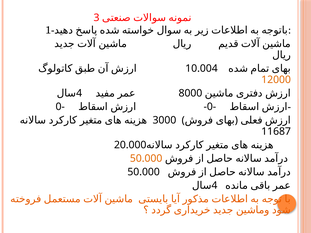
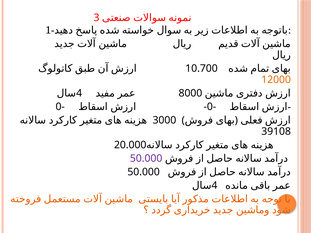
10.004: 10.004 -> 10.700
11687: 11687 -> 39108
50.000 at (146, 159) colour: orange -> purple
